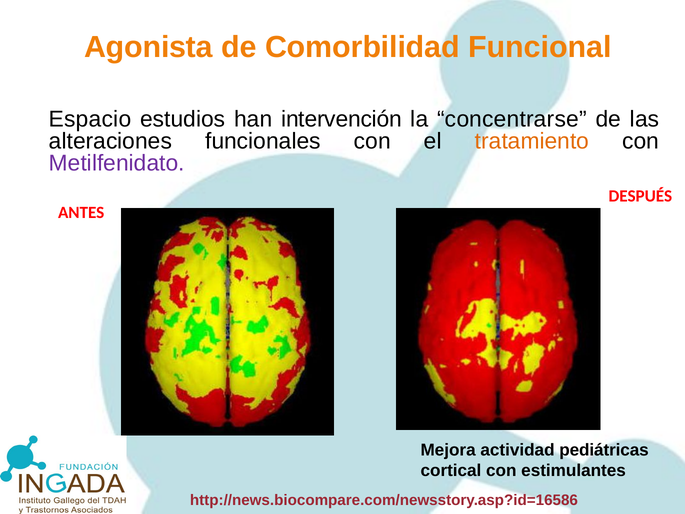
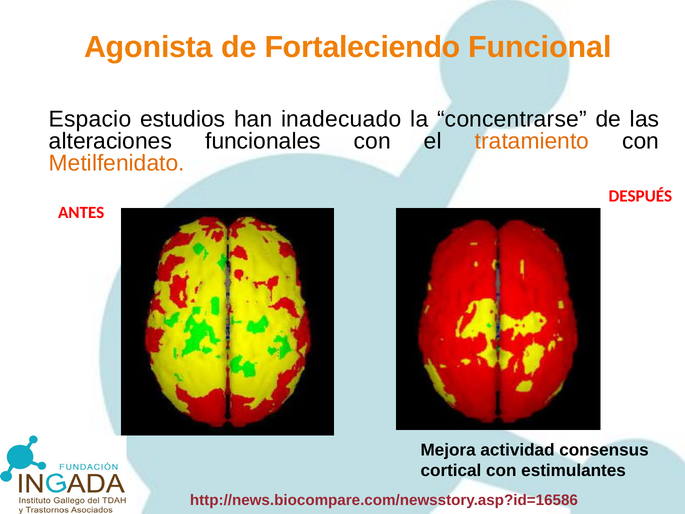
Comorbilidad: Comorbilidad -> Fortaleciendo
intervención: intervención -> inadecuado
Metilfenidato colour: purple -> orange
pediátricas: pediátricas -> consensus
